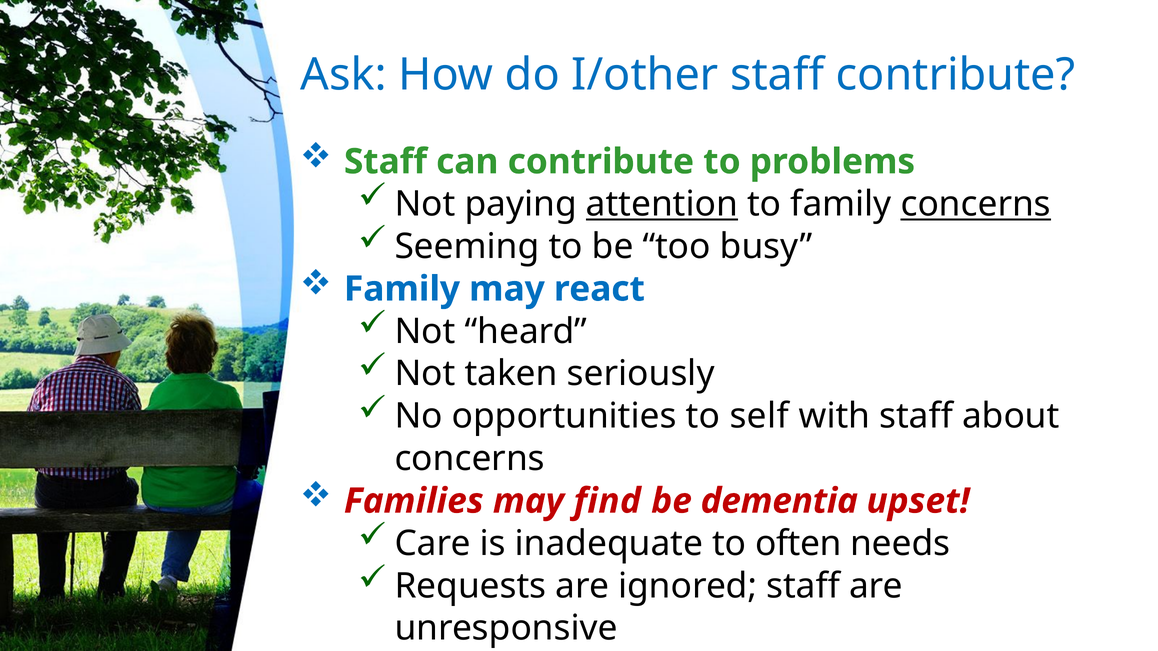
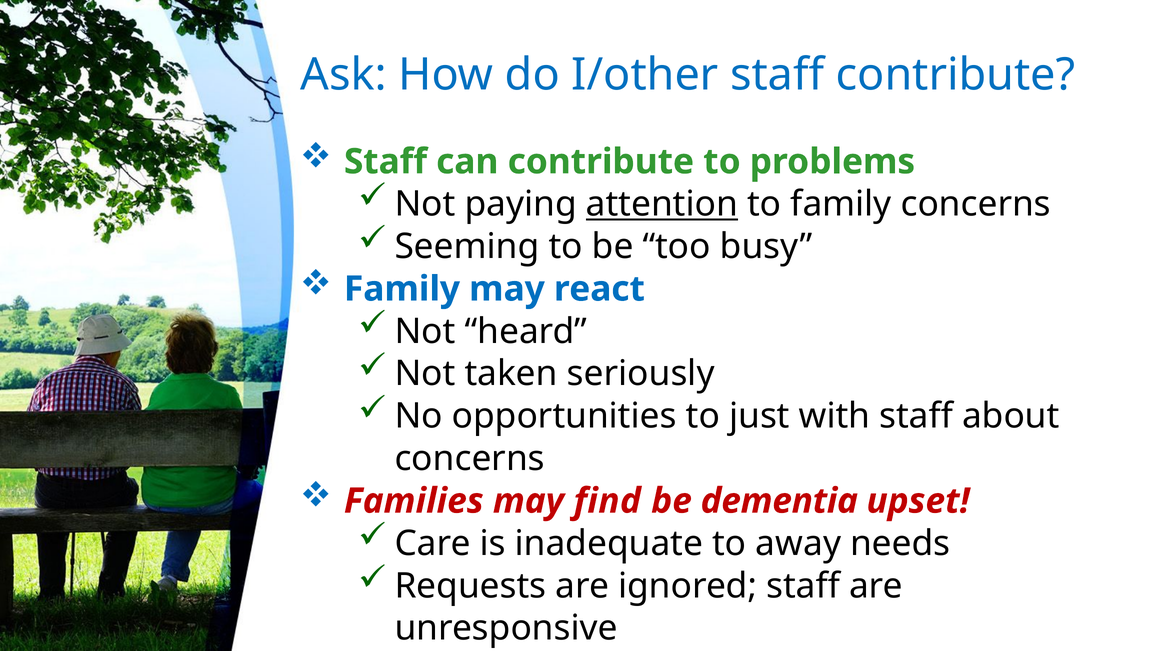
concerns at (976, 204) underline: present -> none
self: self -> just
often: often -> away
